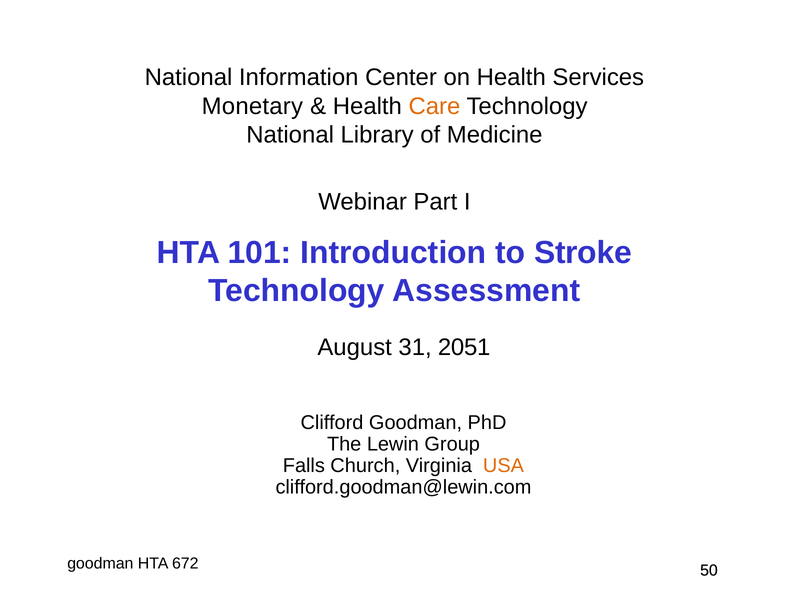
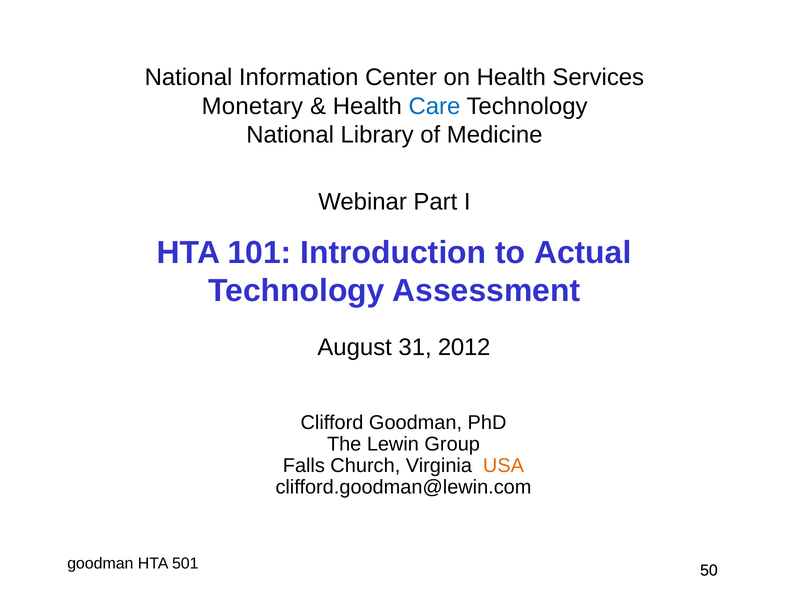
Care colour: orange -> blue
Stroke: Stroke -> Actual
2051: 2051 -> 2012
672: 672 -> 501
